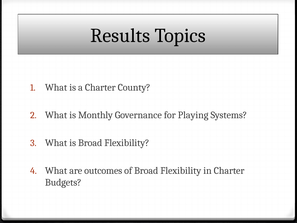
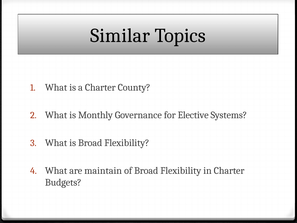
Results: Results -> Similar
Playing: Playing -> Elective
outcomes: outcomes -> maintain
